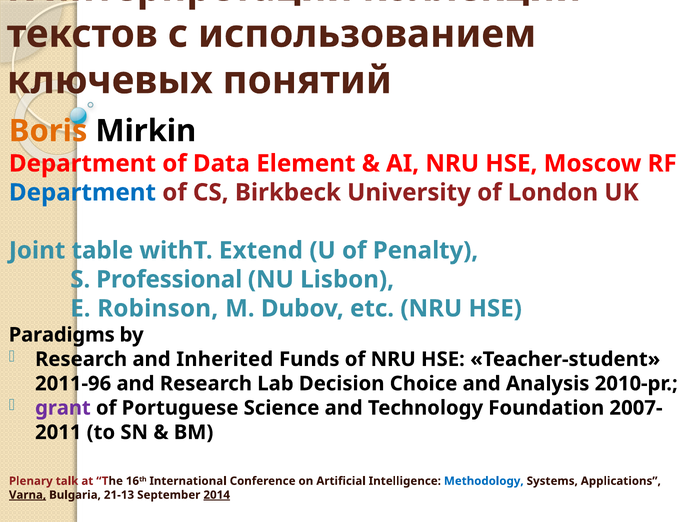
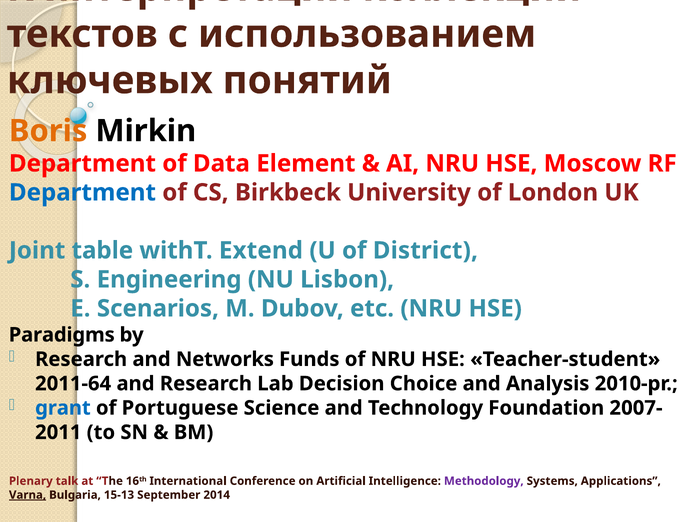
Penalty: Penalty -> District
Professional: Professional -> Engineering
Robinson: Robinson -> Scenarios
Inherited: Inherited -> Networks
2011-96: 2011-96 -> 2011-64
grant colour: purple -> blue
Methodology colour: blue -> purple
21-13: 21-13 -> 15-13
2014 underline: present -> none
